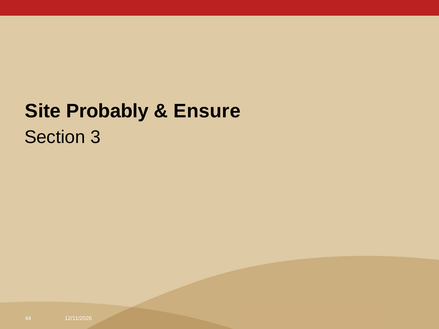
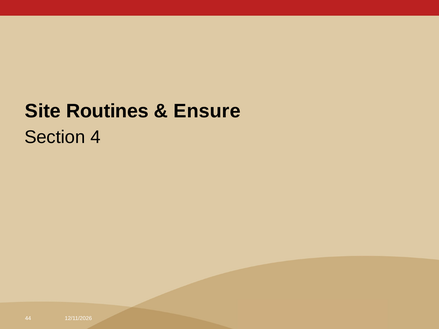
Probably: Probably -> Routines
3: 3 -> 4
